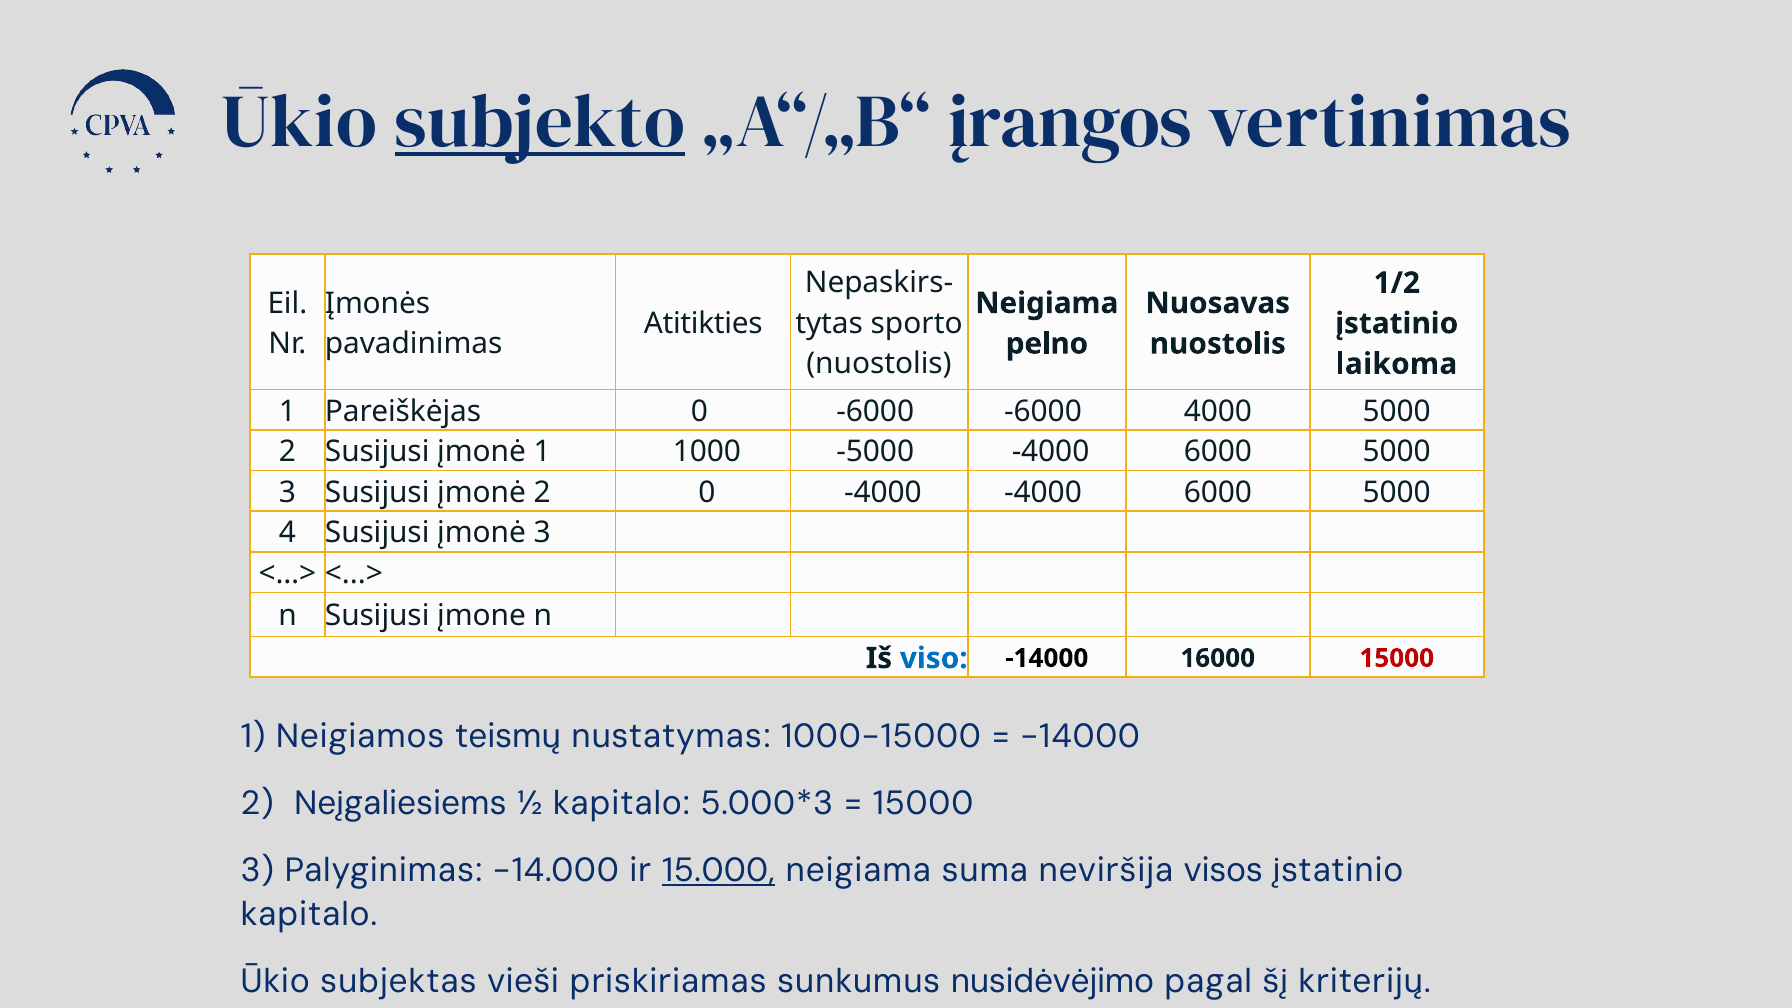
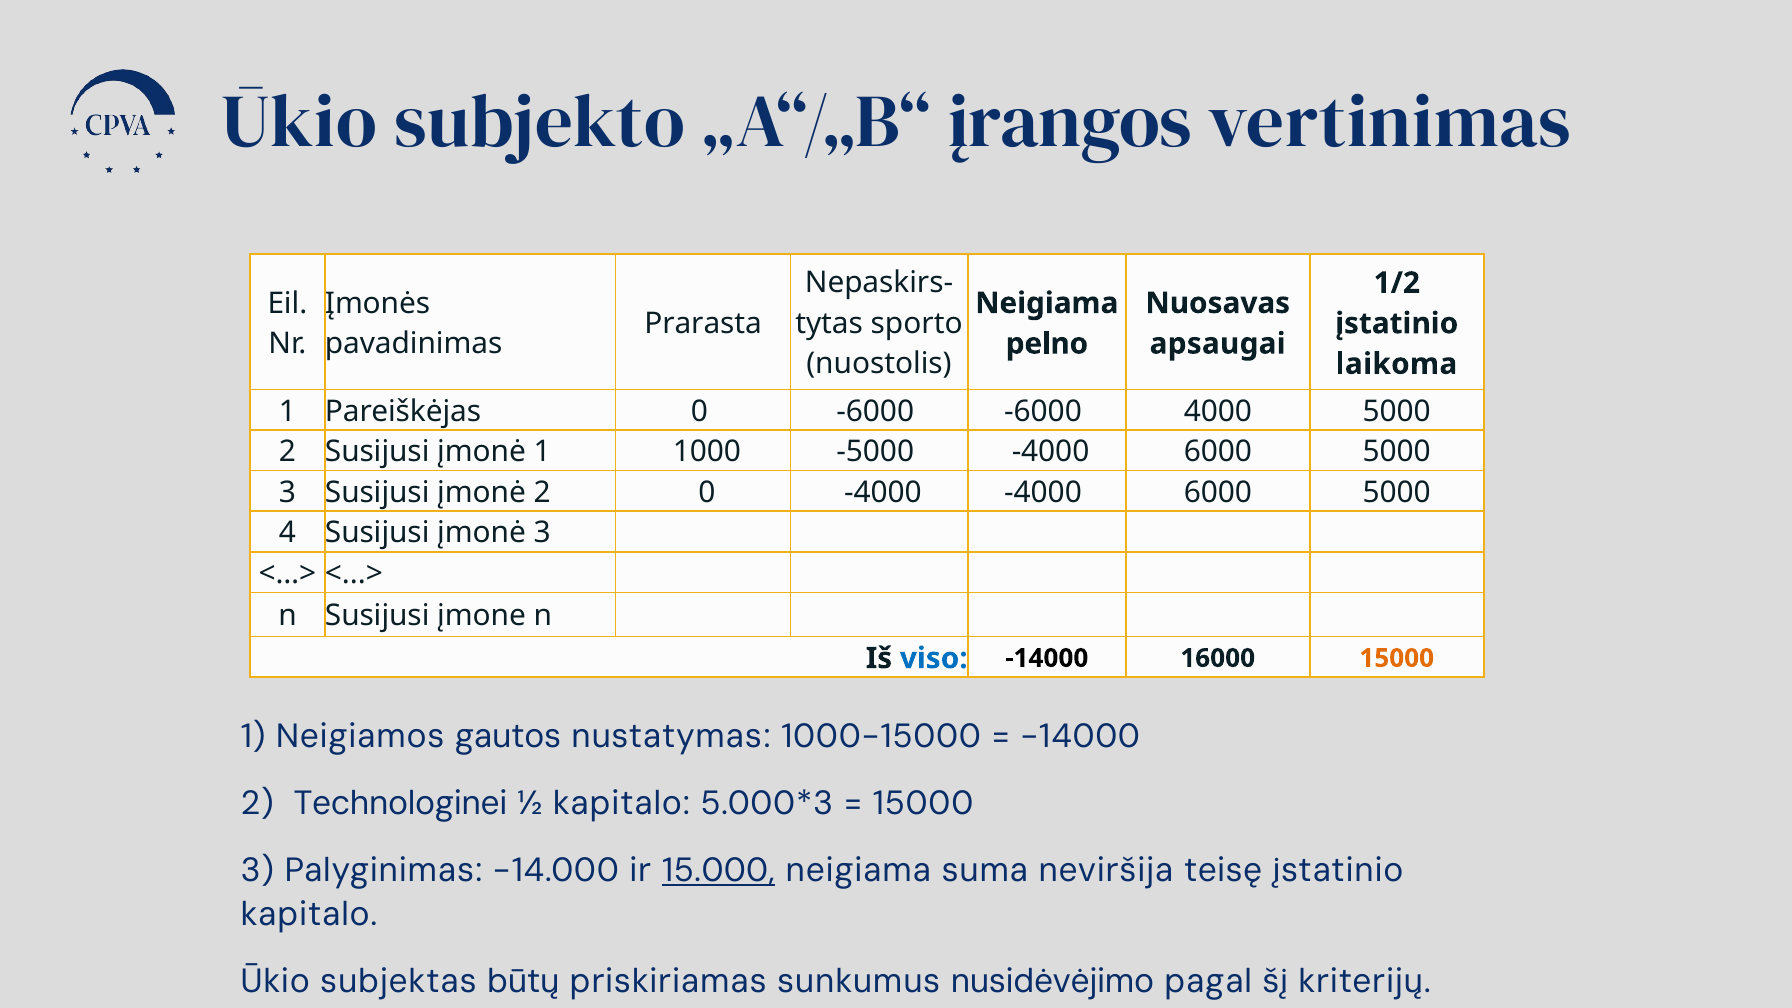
subjekto underline: present -> none
Atitikties: Atitikties -> Prarasta
nuostolis at (1218, 344): nuostolis -> apsaugai
15000 at (1397, 658) colour: red -> orange
teismų: teismų -> gautos
Neįgaliesiems: Neįgaliesiems -> Technologinei
visos: visos -> teisę
vieši: vieši -> būtų
